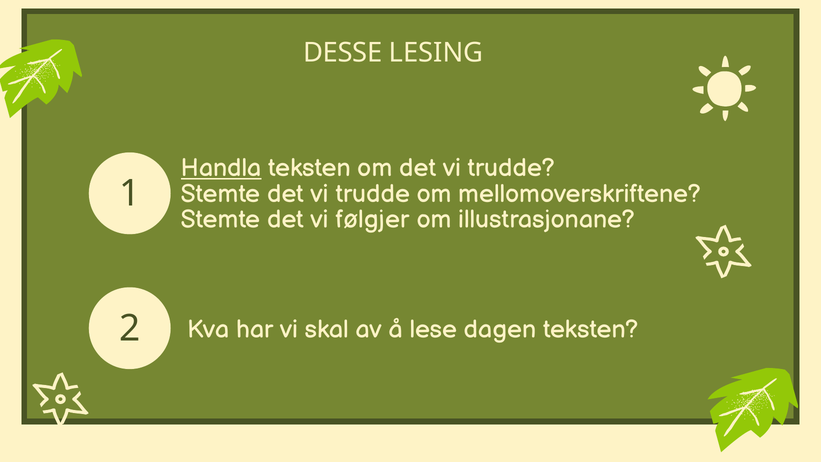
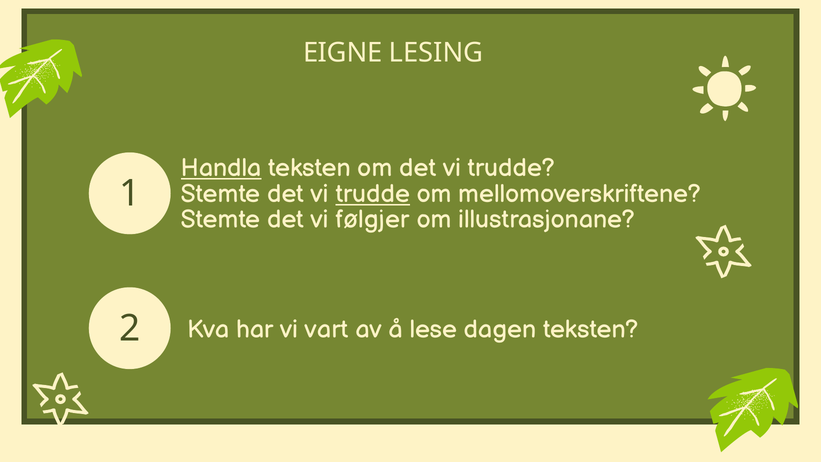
DESSE: DESSE -> EIGNE
trudde at (373, 194) underline: none -> present
skal: skal -> vart
